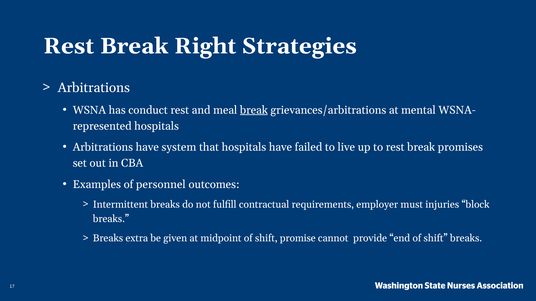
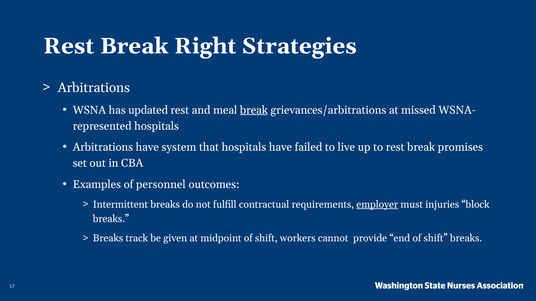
conduct: conduct -> updated
mental: mental -> missed
employer underline: none -> present
extra: extra -> track
promise: promise -> workers
